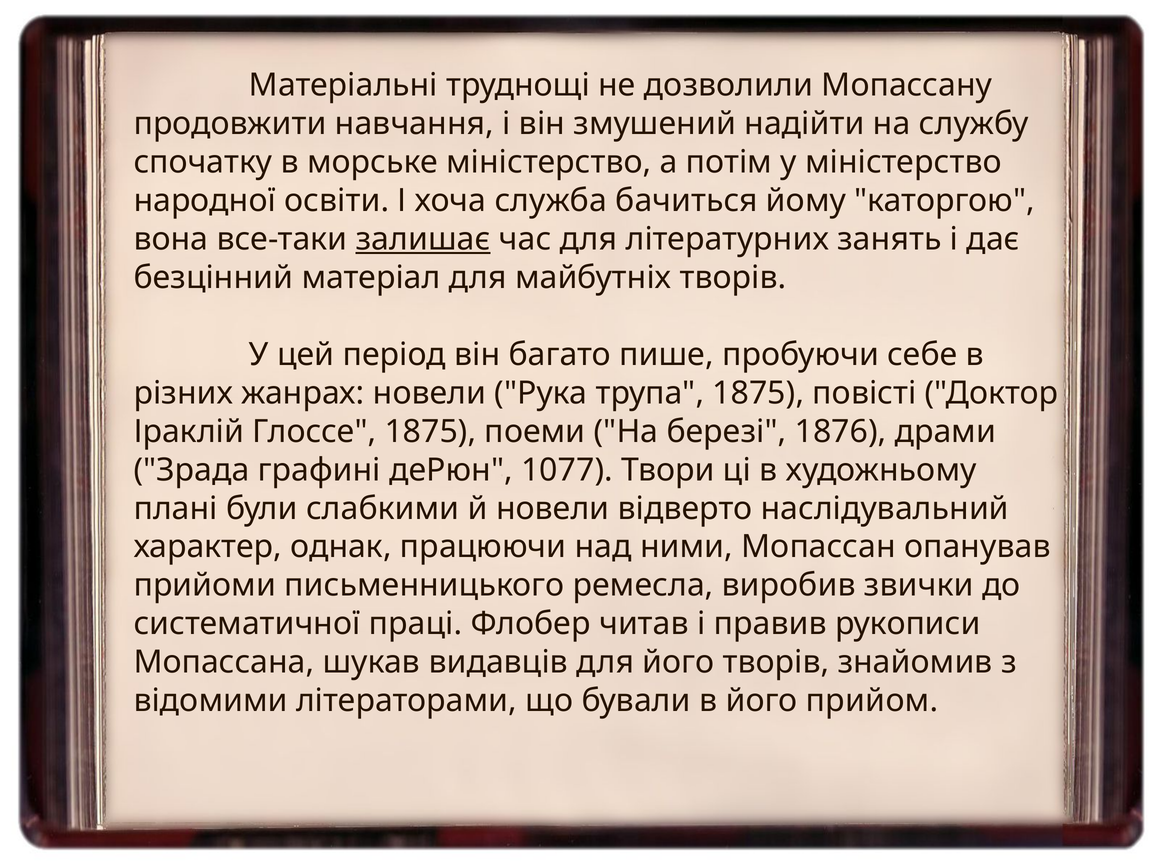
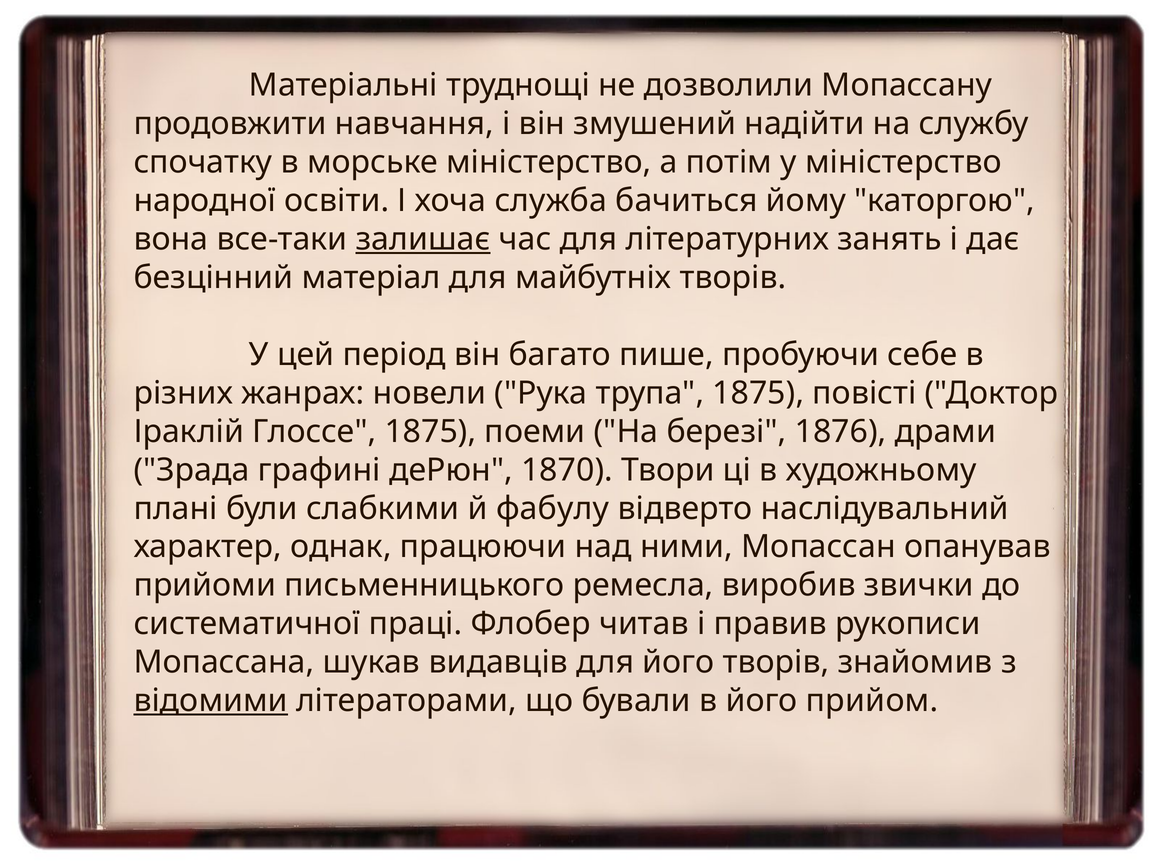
1077: 1077 -> 1870
й новели: новели -> фабулу
відомими underline: none -> present
